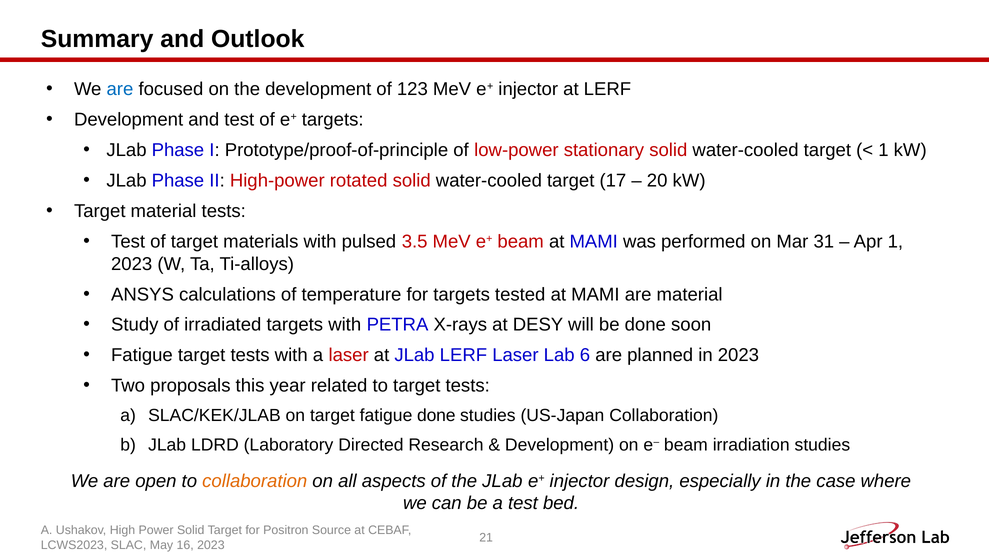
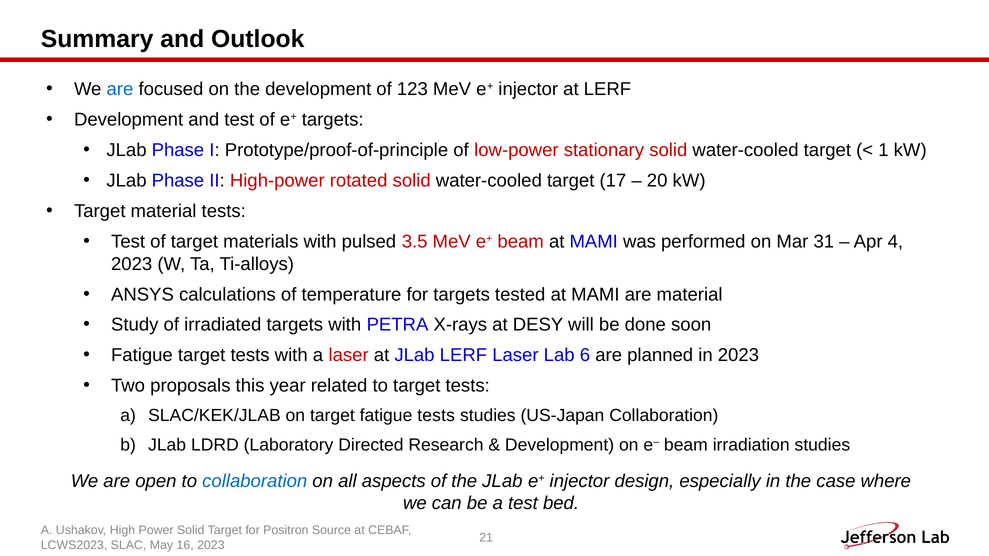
Apr 1: 1 -> 4
fatigue done: done -> tests
collaboration at (255, 481) colour: orange -> blue
